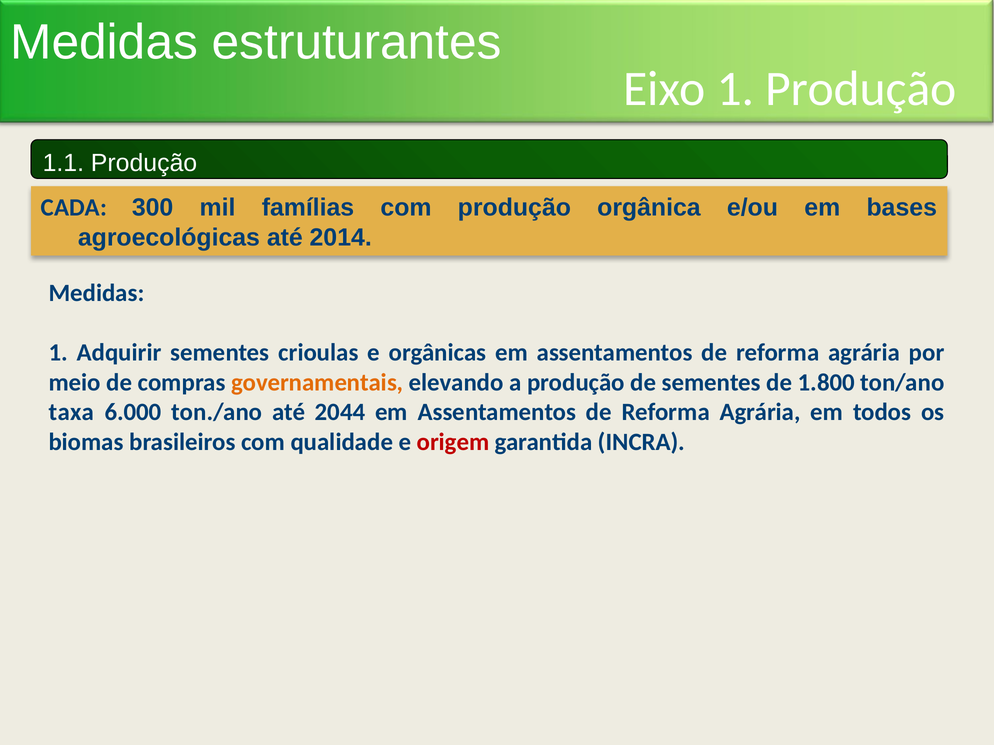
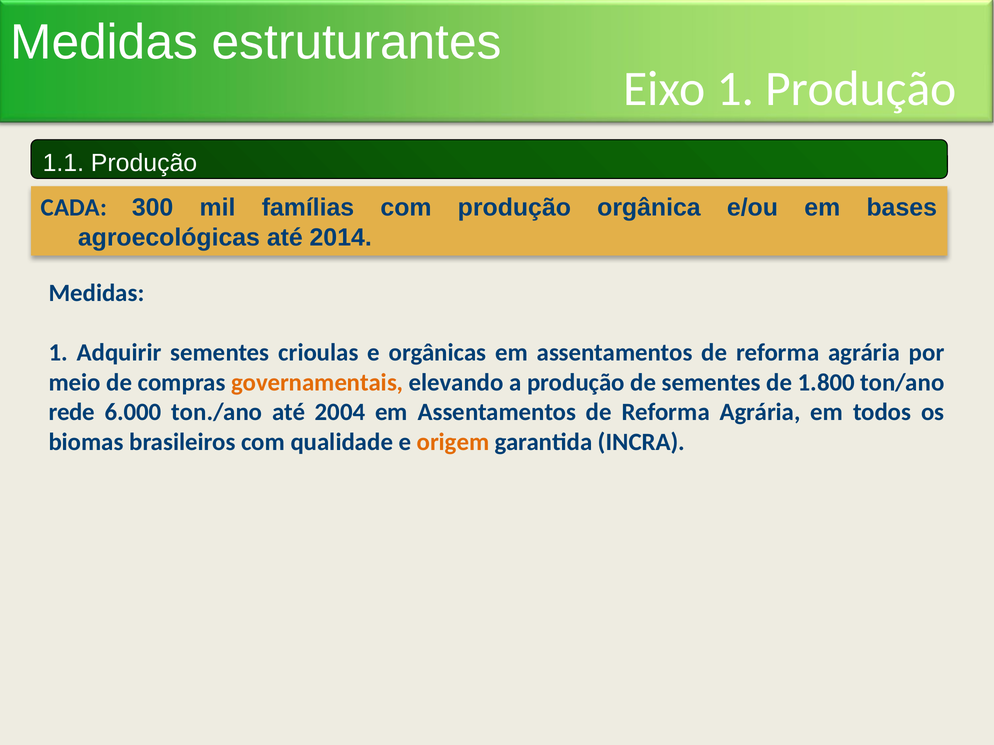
taxa: taxa -> rede
2044: 2044 -> 2004
origem colour: red -> orange
